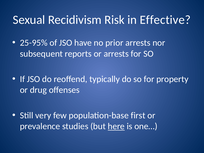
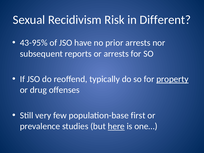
Effective: Effective -> Different
25-95%: 25-95% -> 43-95%
property underline: none -> present
